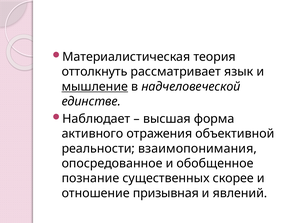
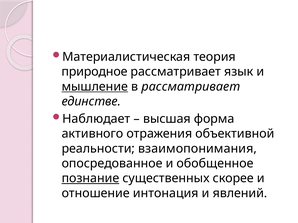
оттолкнуть: оттолкнуть -> природное
в надчеловеческой: надчеловеческой -> рассматривает
познание underline: none -> present
призывная: призывная -> интонация
